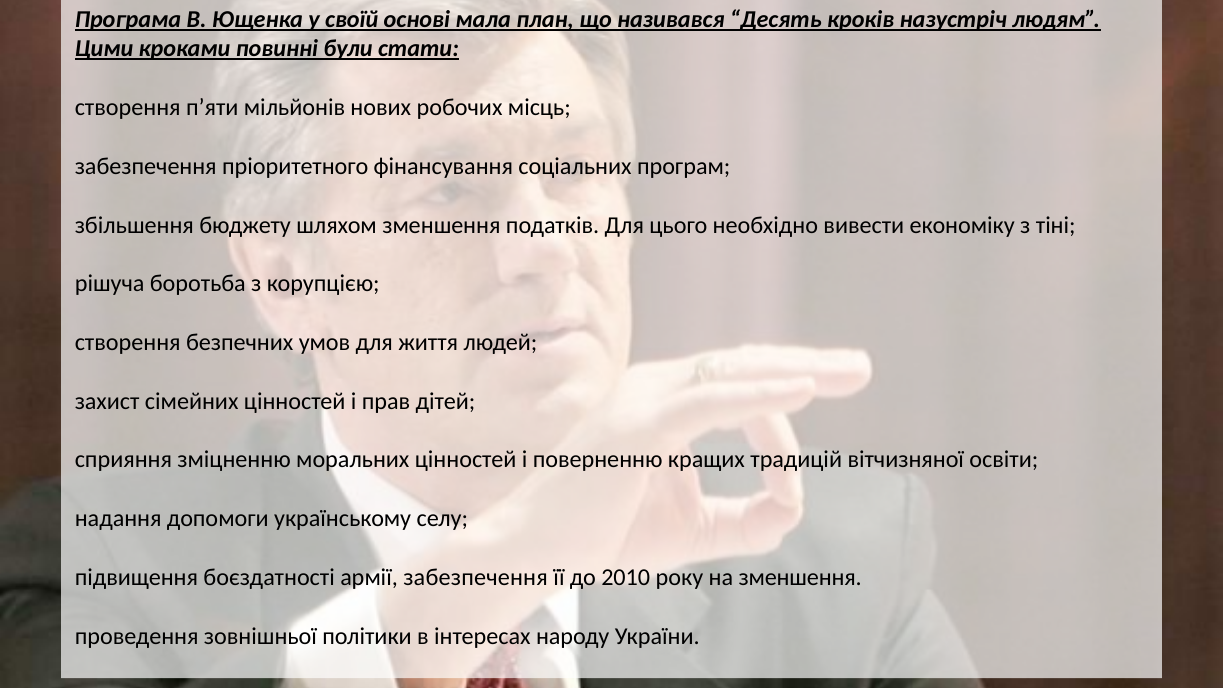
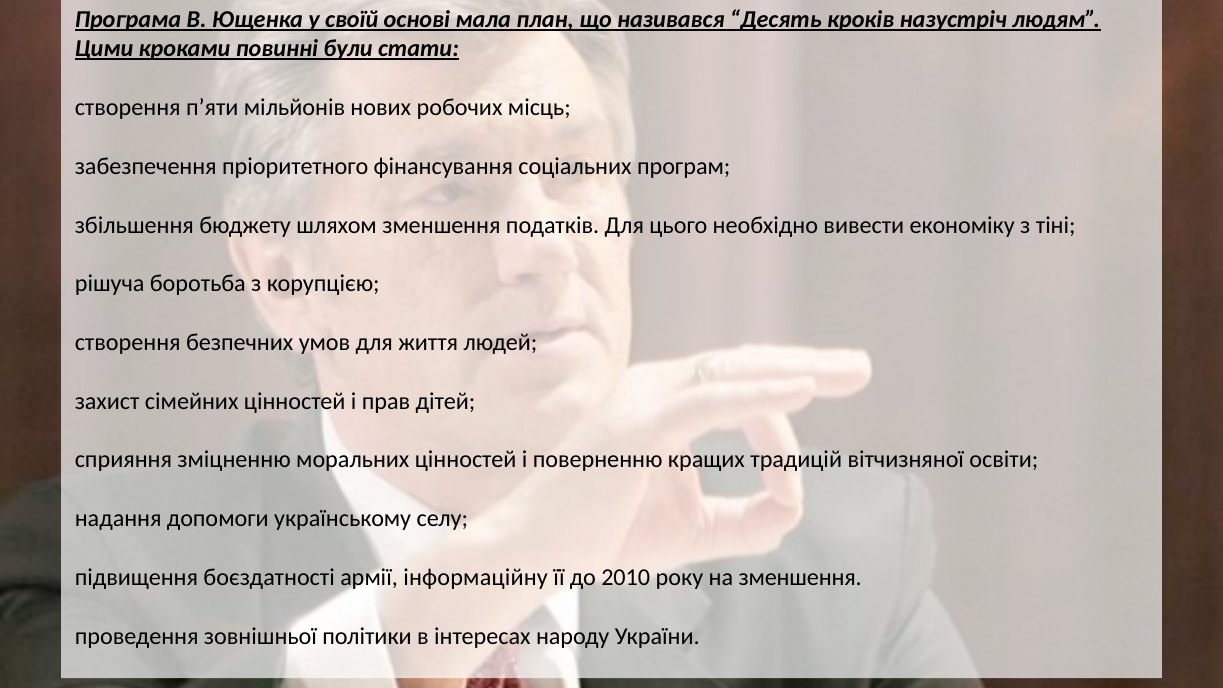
армії забезпечення: забезпечення -> інформаційну
